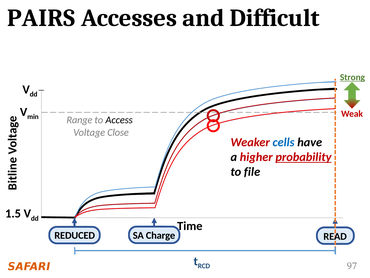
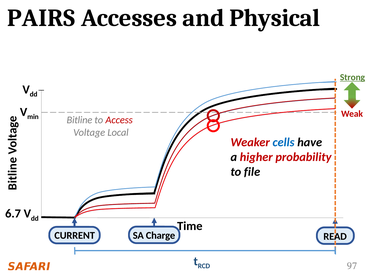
Difficult: Difficult -> Physical
Range: Range -> Bitline
Access at (119, 120) colour: black -> red
Close: Close -> Local
probability underline: present -> none
1.5: 1.5 -> 6.7
REDUCED: REDUCED -> CURRENT
